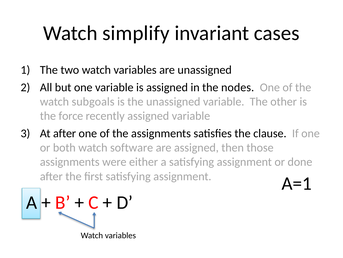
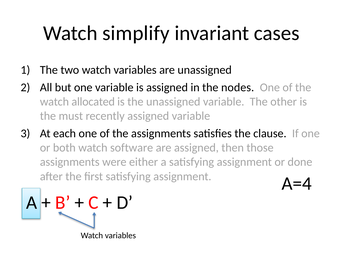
subgoals: subgoals -> allocated
force: force -> must
At after: after -> each
A=1: A=1 -> A=4
